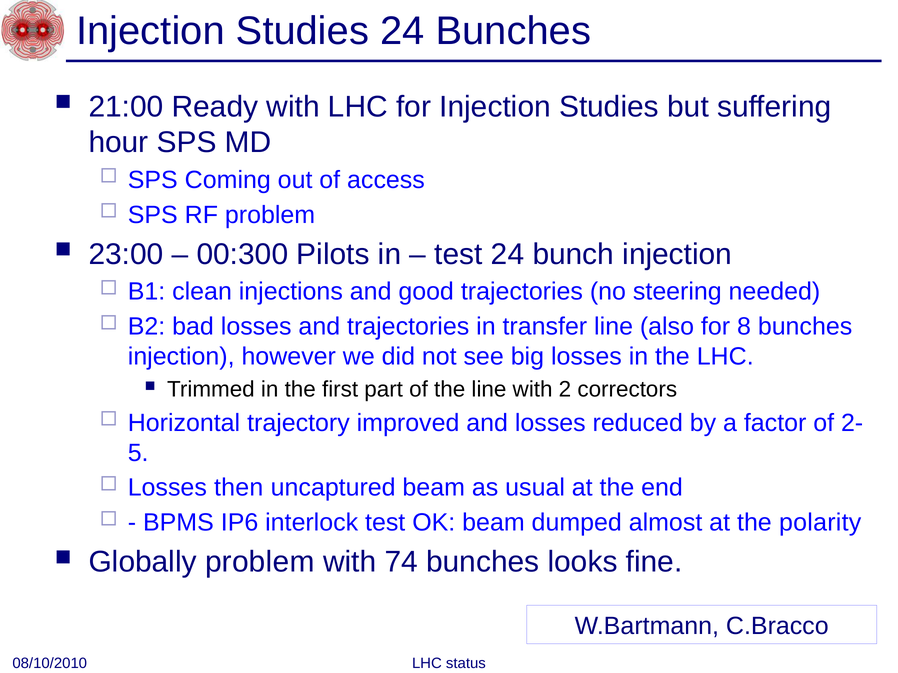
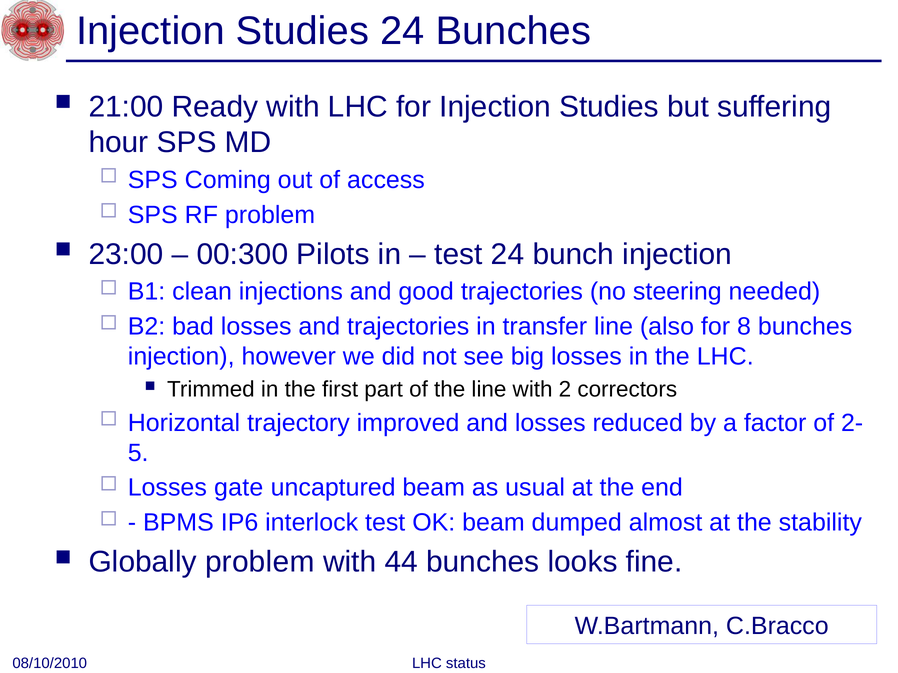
then: then -> gate
polarity: polarity -> stability
74: 74 -> 44
